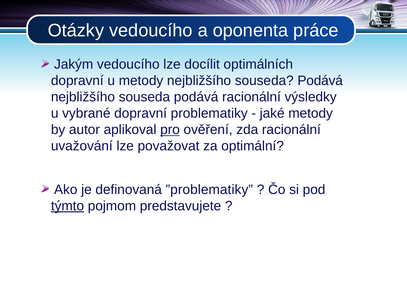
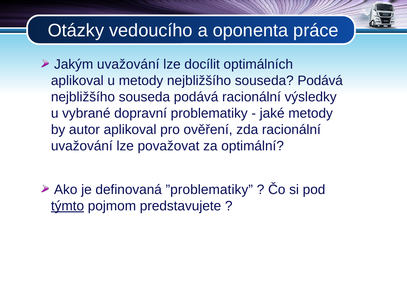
Jakým vedoucího: vedoucího -> uvažování
dopravní at (77, 81): dopravní -> aplikoval
pro underline: present -> none
